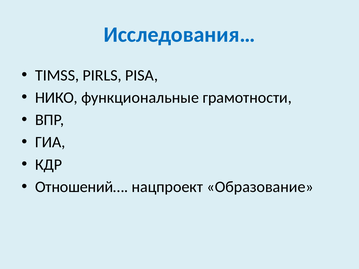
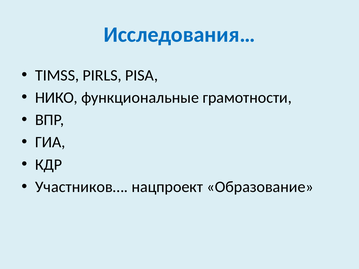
Отношений…: Отношений… -> Участников…
